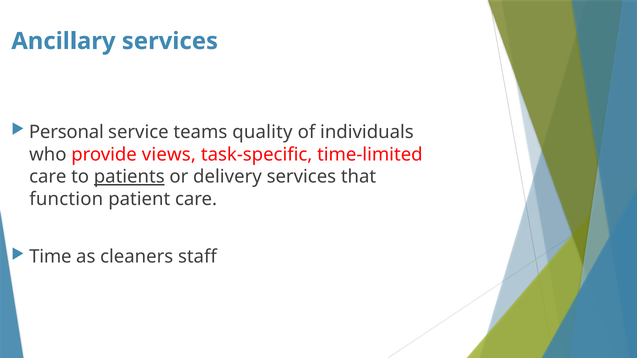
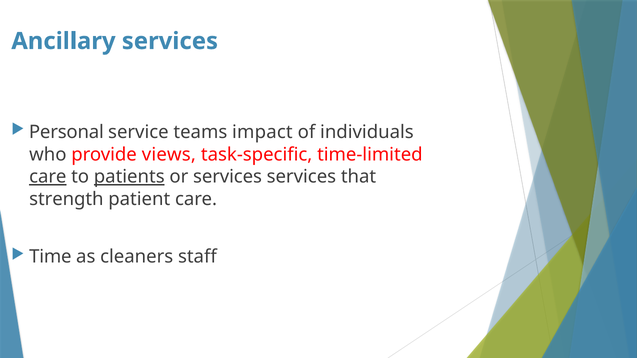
quality: quality -> impact
care at (48, 177) underline: none -> present
or delivery: delivery -> services
function: function -> strength
